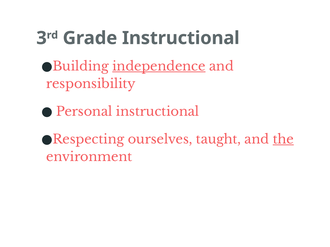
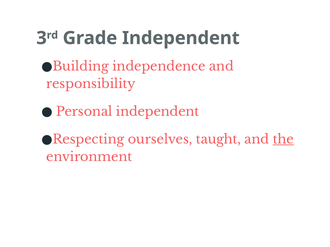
Grade Instructional: Instructional -> Independent
independence underline: present -> none
Personal instructional: instructional -> independent
